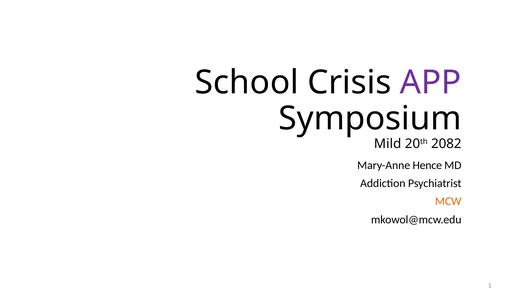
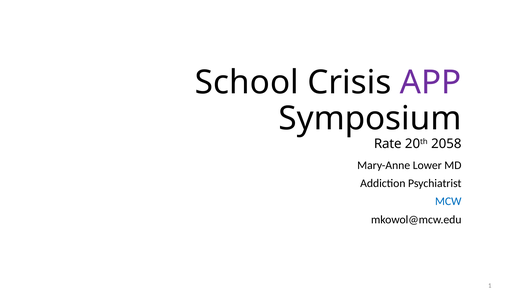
Mild: Mild -> Rate
2082: 2082 -> 2058
Hence: Hence -> Lower
MCW colour: orange -> blue
